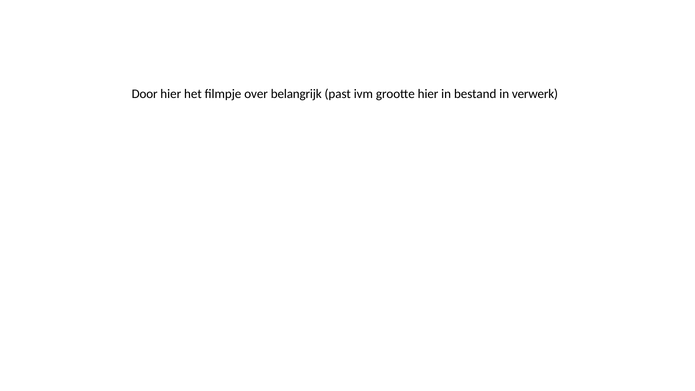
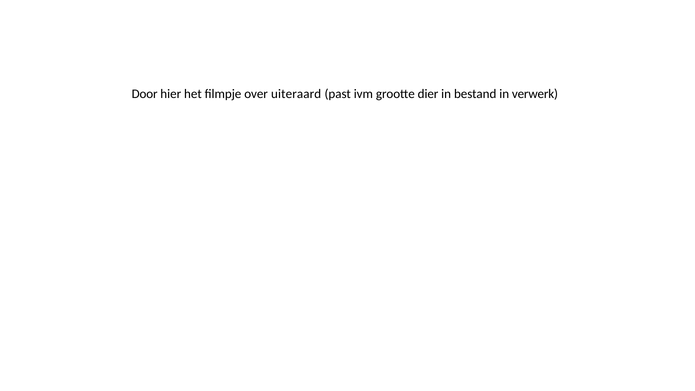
belangrijk: belangrijk -> uiteraard
grootte hier: hier -> dier
